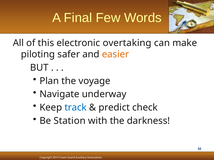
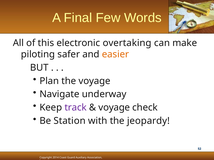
track colour: blue -> purple
predict at (114, 108): predict -> voyage
darkness: darkness -> jeopardy
